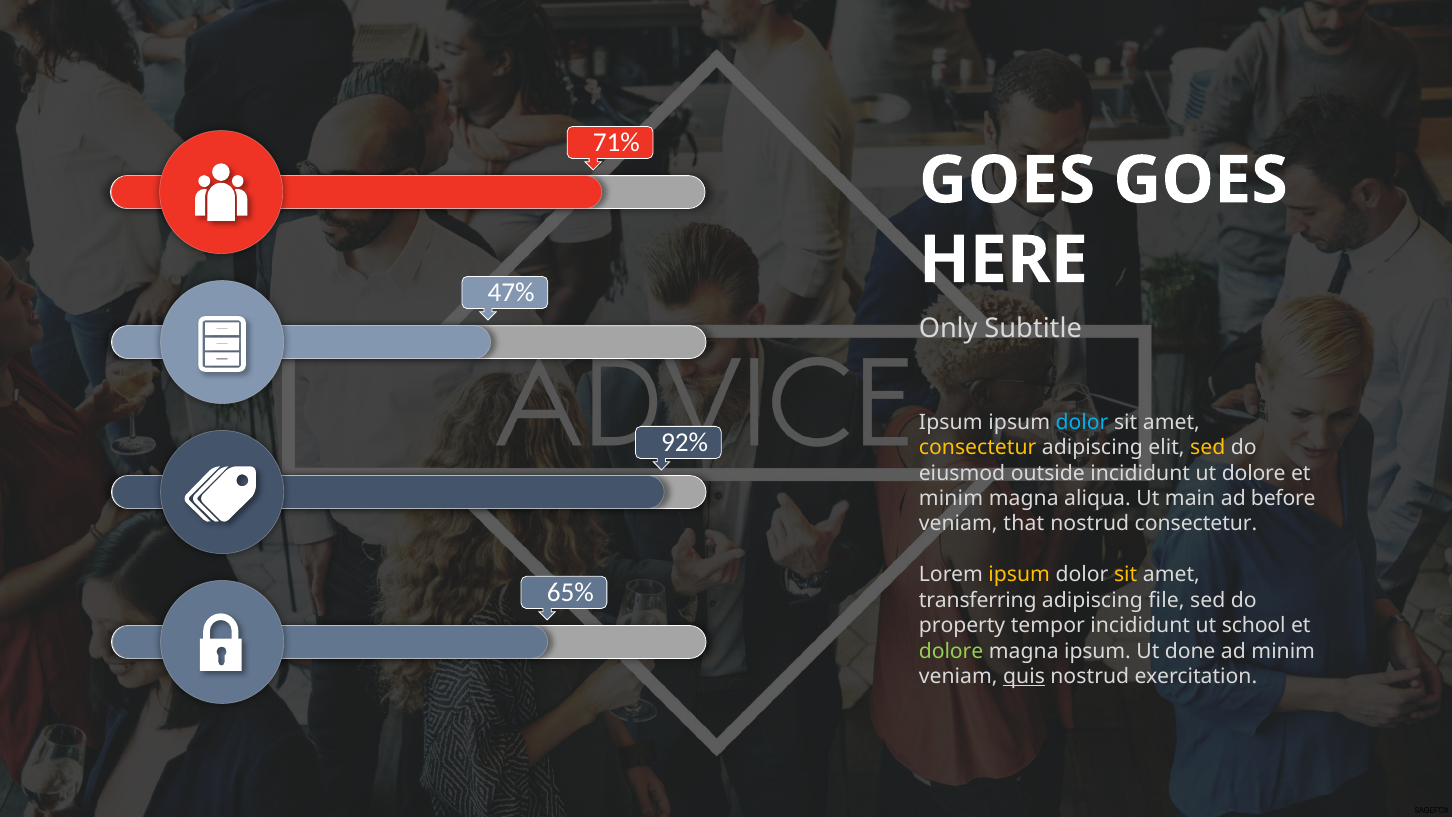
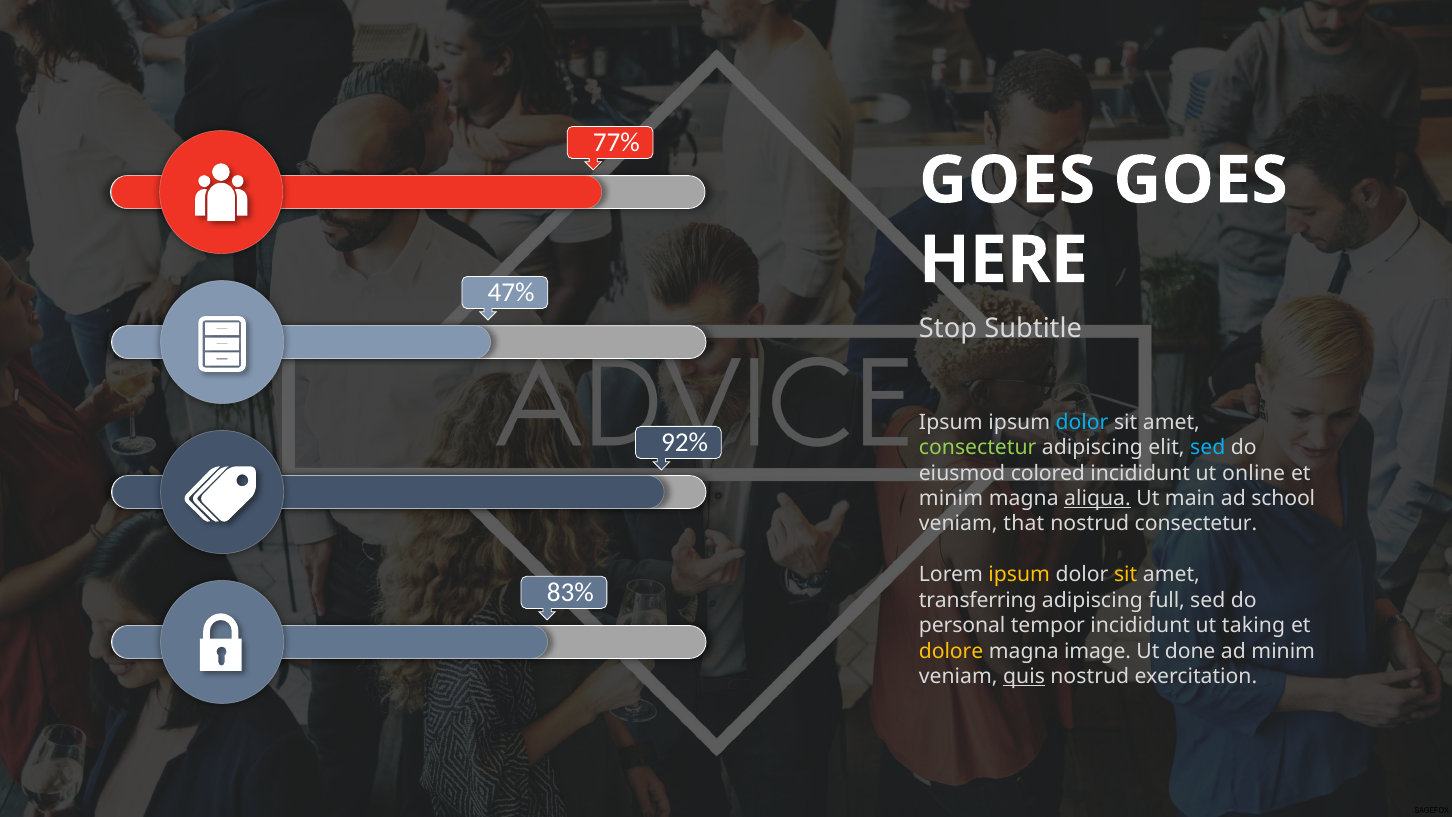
71%: 71% -> 77%
Only: Only -> Stop
consectetur at (978, 447) colour: yellow -> light green
sed at (1208, 447) colour: yellow -> light blue
outside: outside -> colored
ut dolore: dolore -> online
aliqua underline: none -> present
before: before -> school
65%: 65% -> 83%
file: file -> full
property: property -> personal
school: school -> taking
dolore at (951, 651) colour: light green -> yellow
magna ipsum: ipsum -> image
